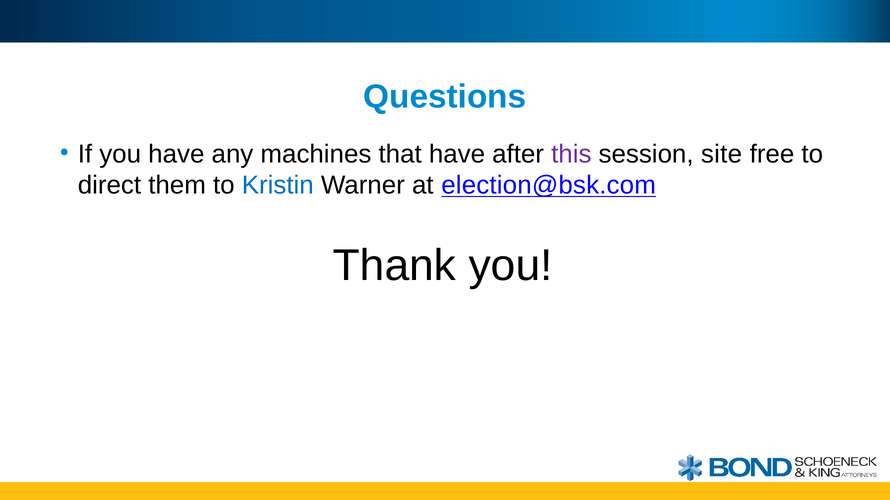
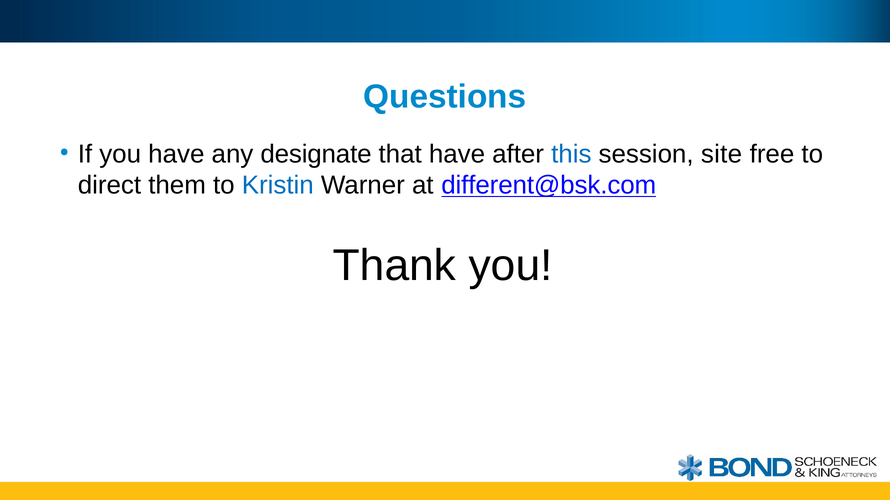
machines: machines -> designate
this colour: purple -> blue
election@bsk.com: election@bsk.com -> different@bsk.com
